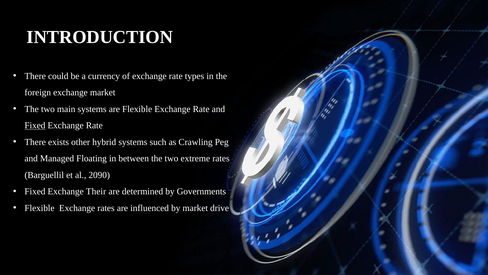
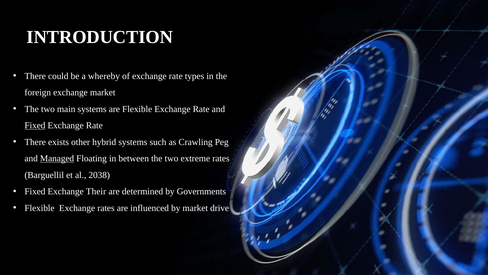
currency: currency -> whereby
Managed underline: none -> present
2090: 2090 -> 2038
